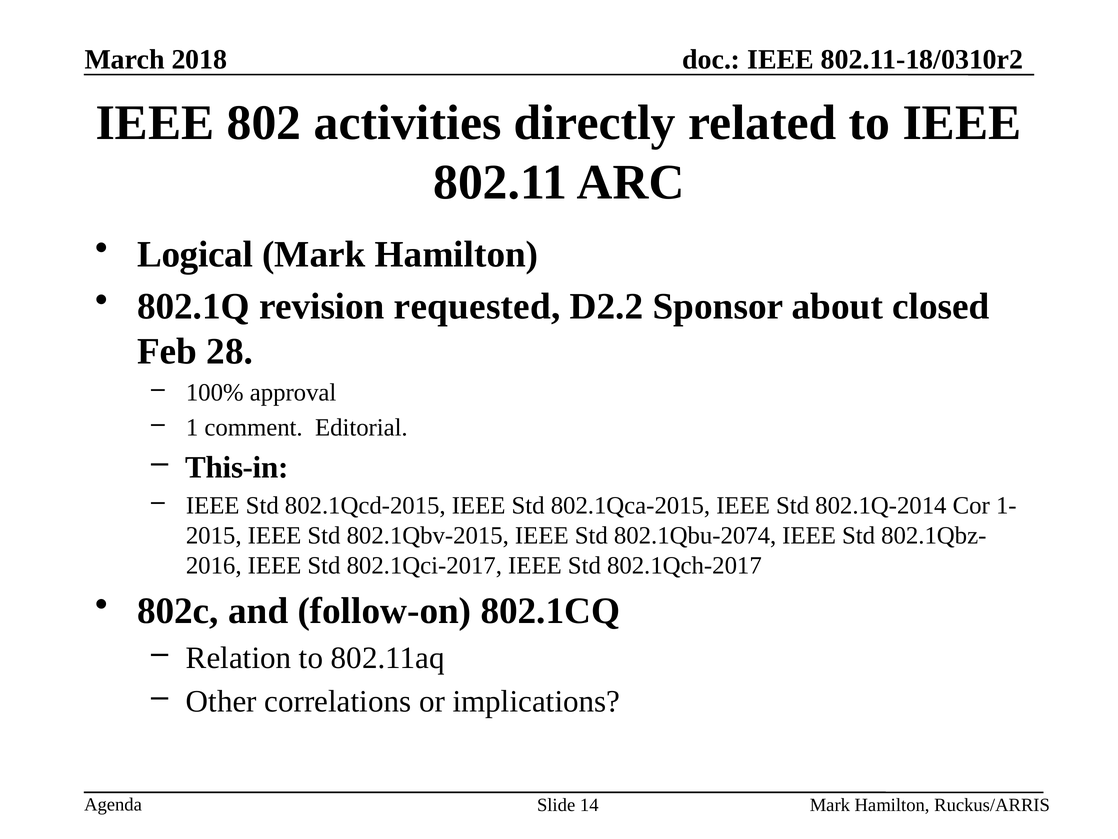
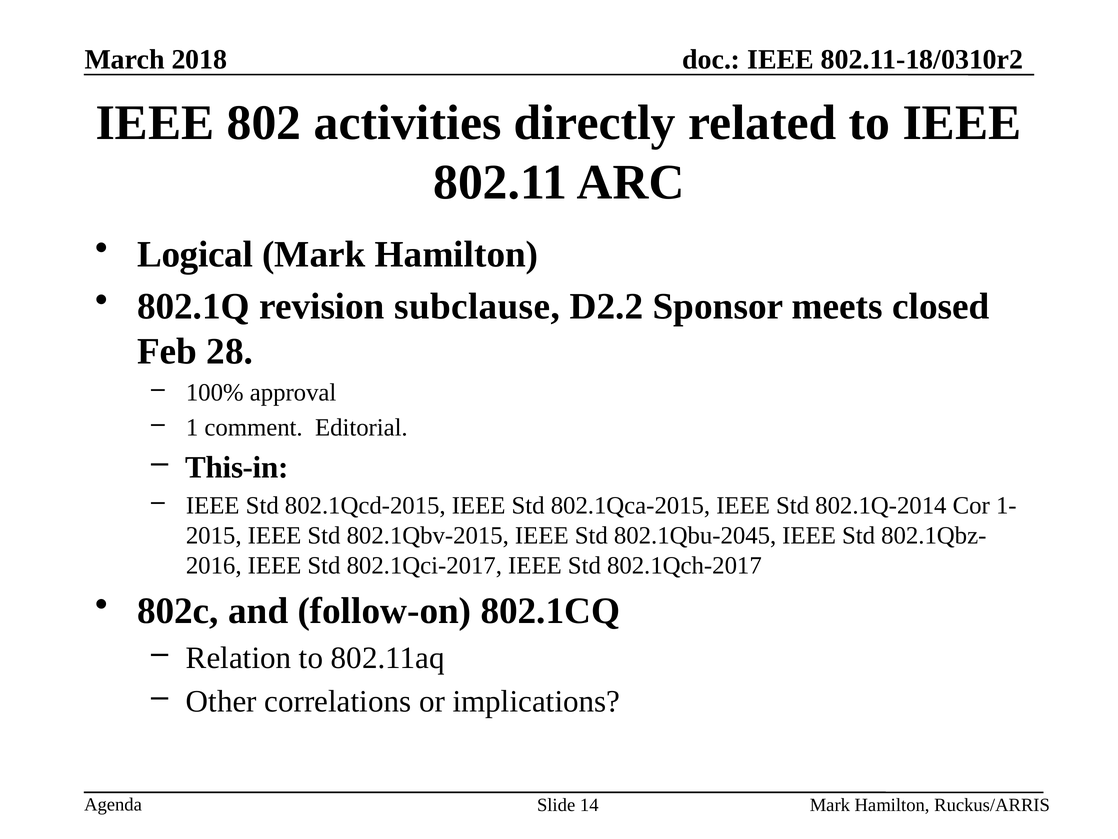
requested: requested -> subclause
about: about -> meets
802.1Qbu-2074: 802.1Qbu-2074 -> 802.1Qbu-2045
